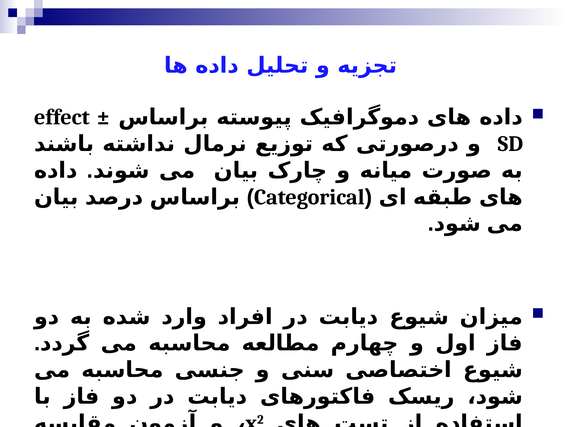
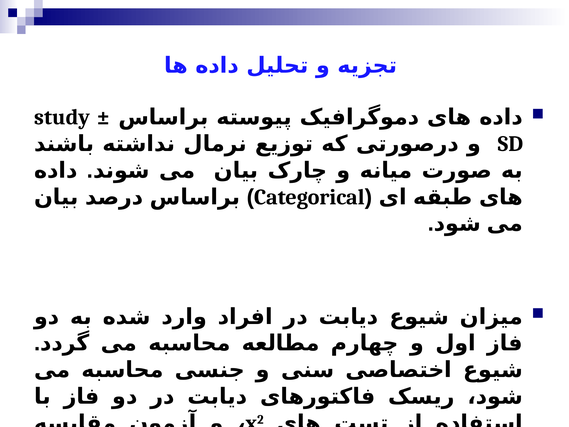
effect: effect -> study
